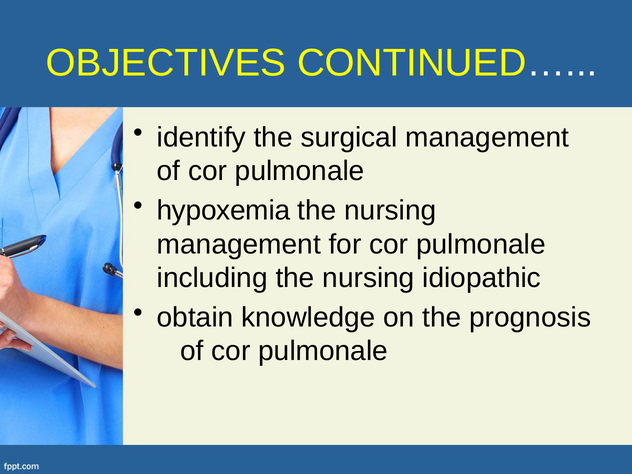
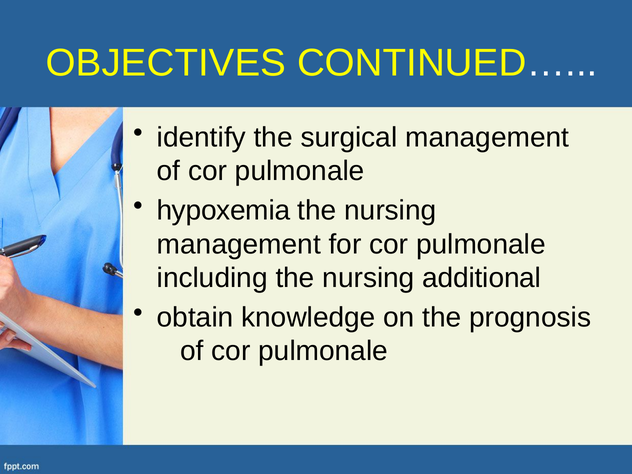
idiopathic: idiopathic -> additional
